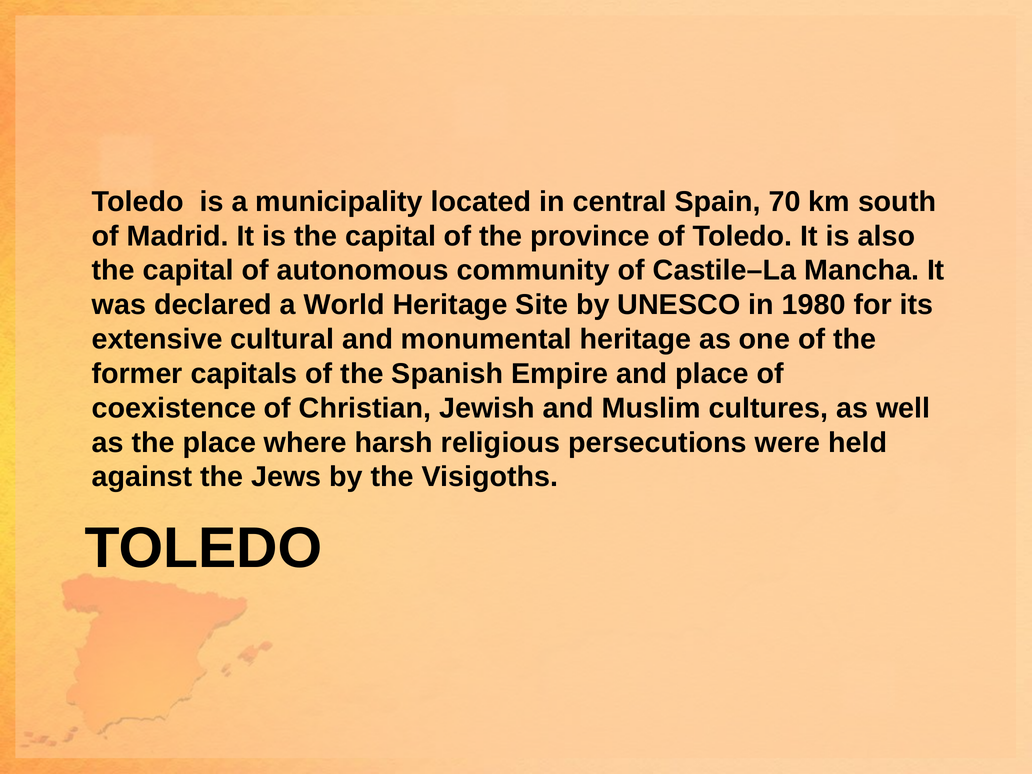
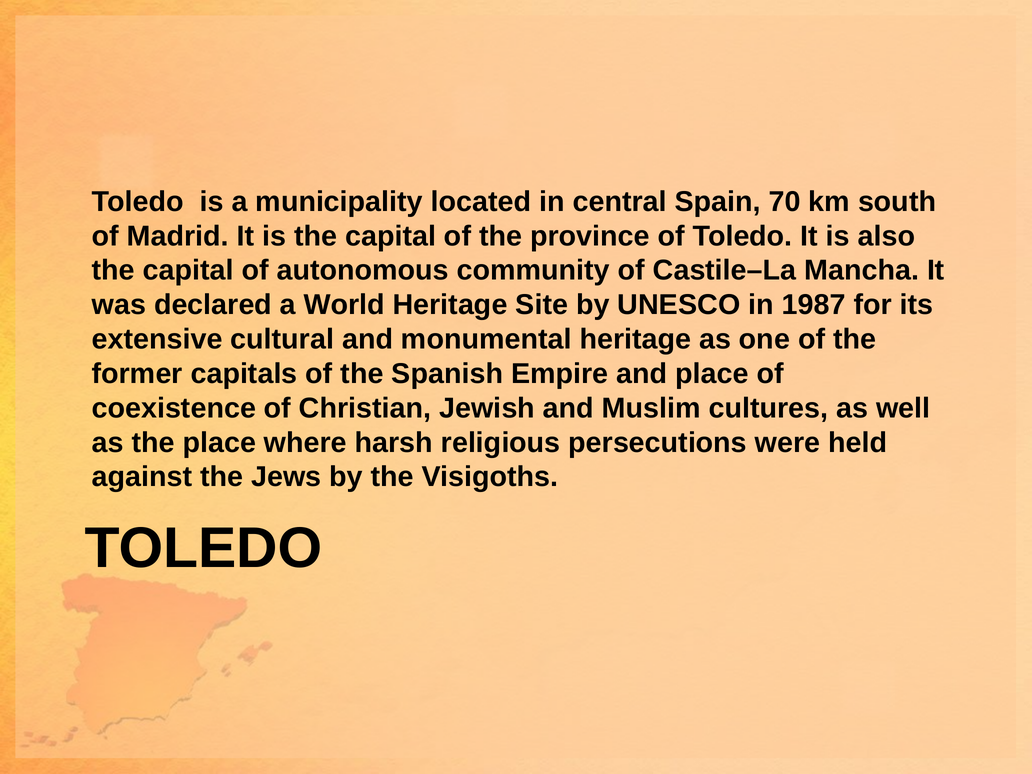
1980: 1980 -> 1987
